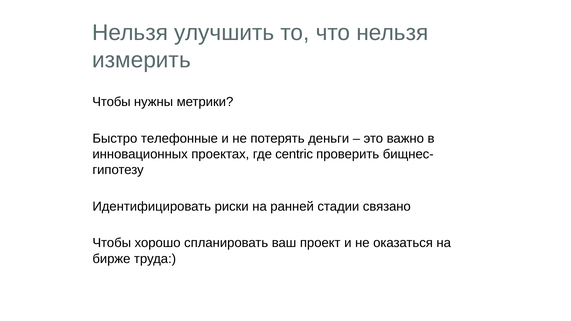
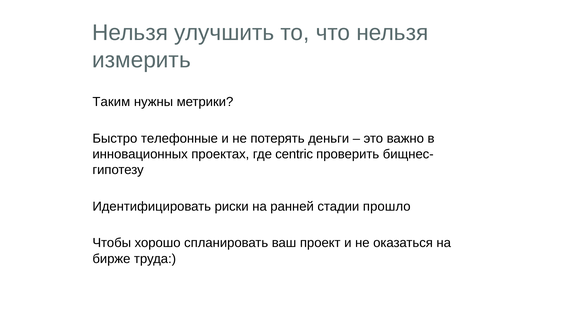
Чтобы at (111, 102): Чтобы -> Таким
связано: связано -> прошло
